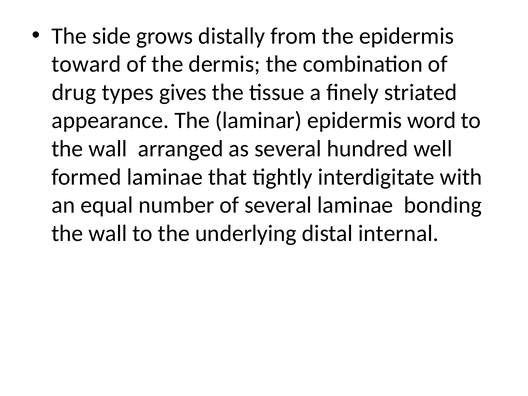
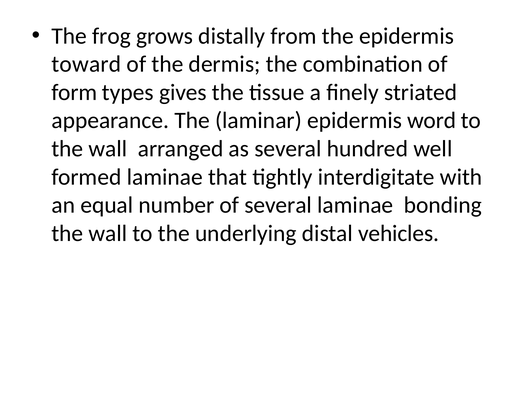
side: side -> frog
drug: drug -> form
internal: internal -> vehicles
